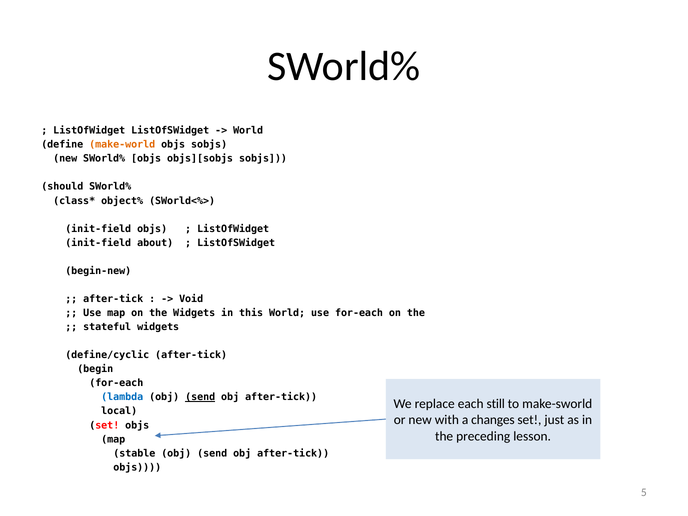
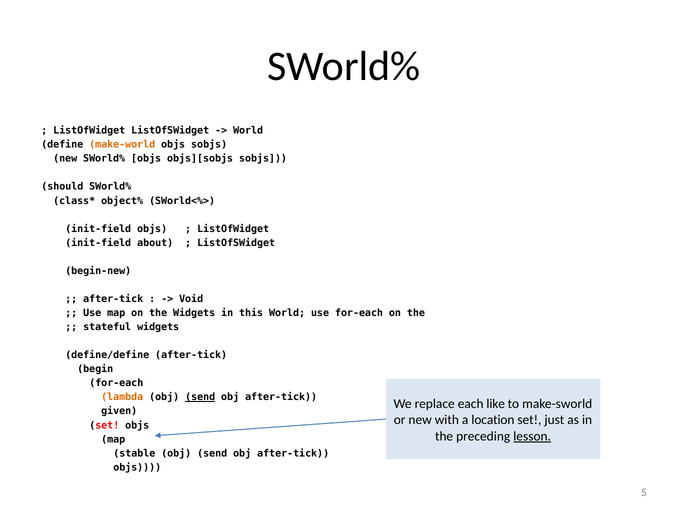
define/cyclic: define/cyclic -> define/define
lambda colour: blue -> orange
still: still -> like
local: local -> given
changes: changes -> location
lesson underline: none -> present
